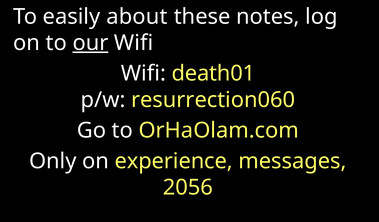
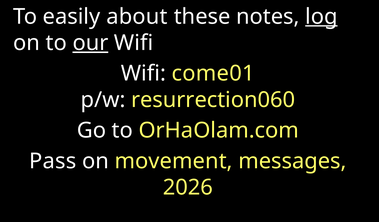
log underline: none -> present
death01: death01 -> come01
Only: Only -> Pass
experience: experience -> movement
2056: 2056 -> 2026
